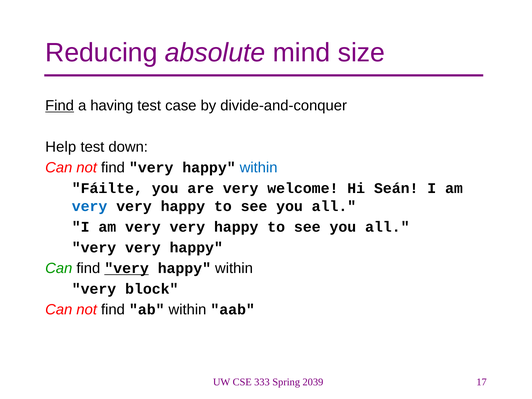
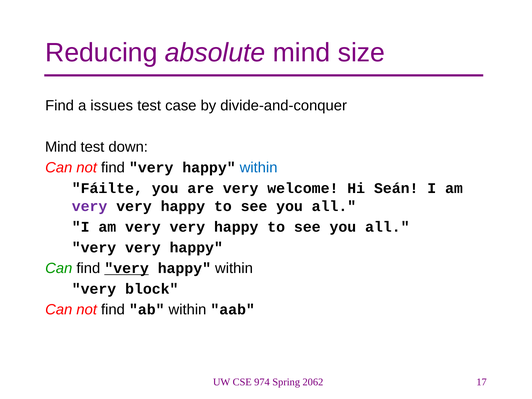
Find at (60, 106) underline: present -> none
having: having -> issues
Help at (61, 147): Help -> Mind
very at (90, 206) colour: blue -> purple
333: 333 -> 974
2039: 2039 -> 2062
